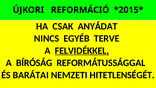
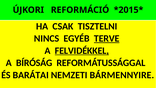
ANYÁDAT: ANYÁDAT -> TISZTELNI
TERVE underline: none -> present
HITETLENSÉGÉT: HITETLENSÉGÉT -> BÁRMENNYIRE
